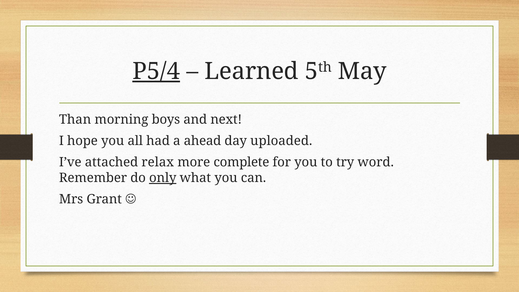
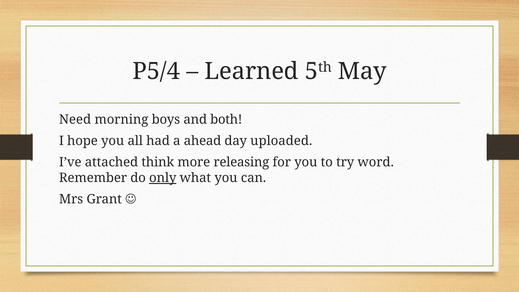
P5/4 underline: present -> none
Than: Than -> Need
next: next -> both
relax: relax -> think
complete: complete -> releasing
